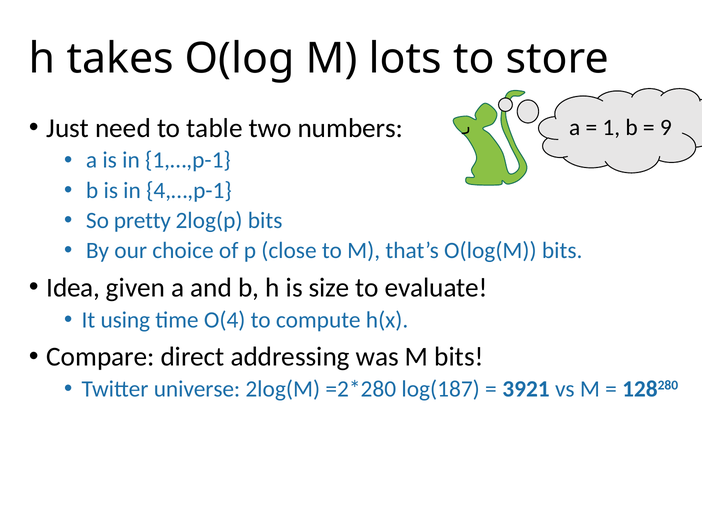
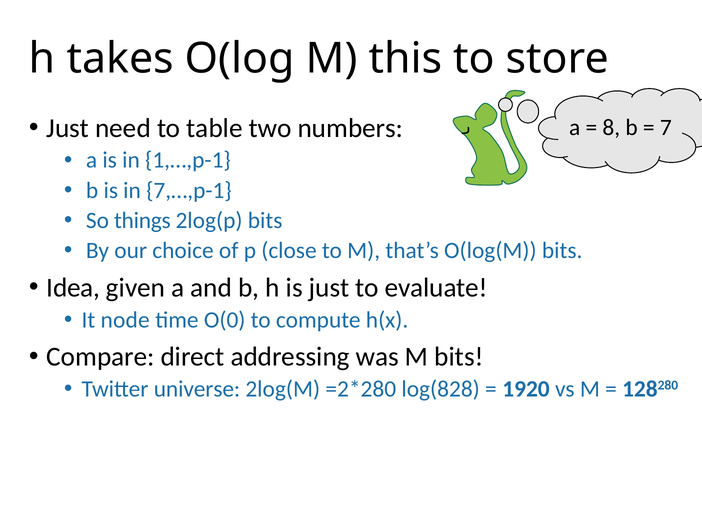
lots: lots -> this
1: 1 -> 8
9: 9 -> 7
4,…,p-1: 4,…,p-1 -> 7,…,p-1
pretty: pretty -> things
is size: size -> just
using: using -> node
O(4: O(4 -> O(0
log(187: log(187 -> log(828
3921: 3921 -> 1920
